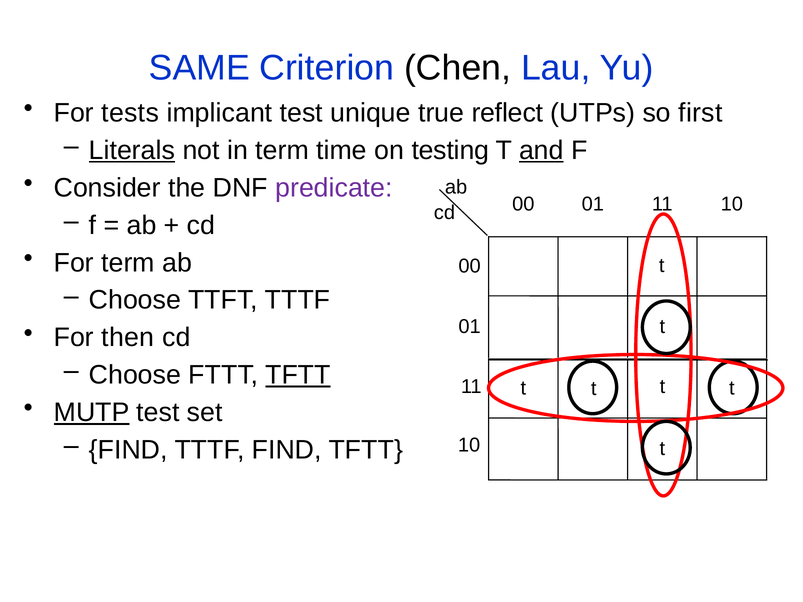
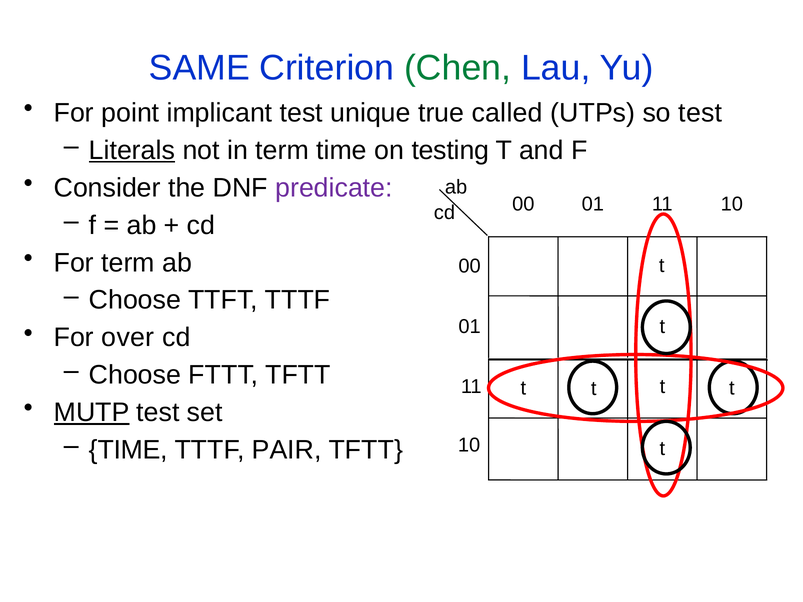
Chen colour: black -> green
tests: tests -> point
reflect: reflect -> called
so first: first -> test
and underline: present -> none
then: then -> over
TFTT at (298, 375) underline: present -> none
FIND at (128, 450): FIND -> TIME
TTTF FIND: FIND -> PAIR
